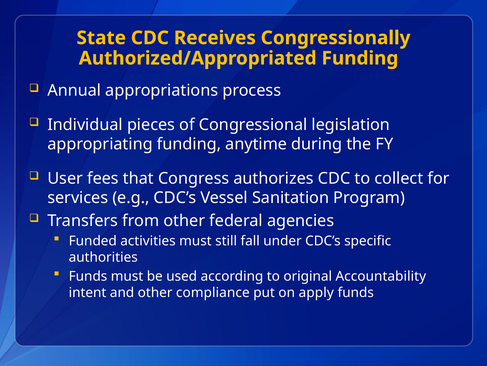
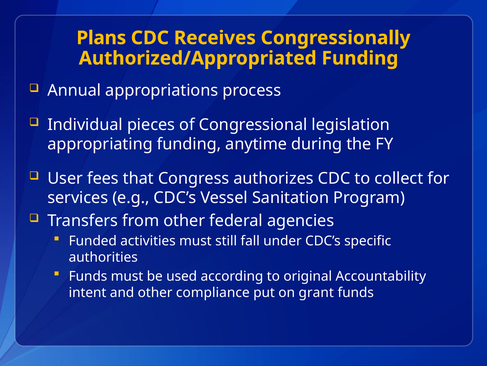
State: State -> Plans
apply: apply -> grant
